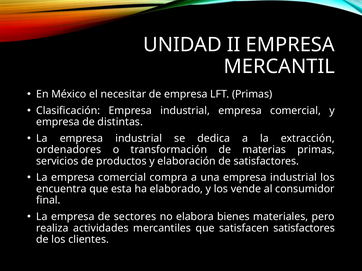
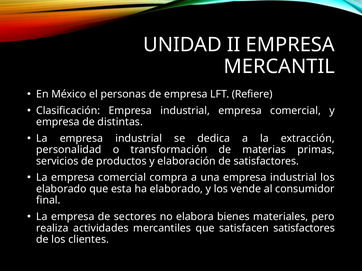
necesitar: necesitar -> personas
LFT Primas: Primas -> Refiere
ordenadores: ordenadores -> personalidad
encuentra at (61, 189): encuentra -> elaborado
